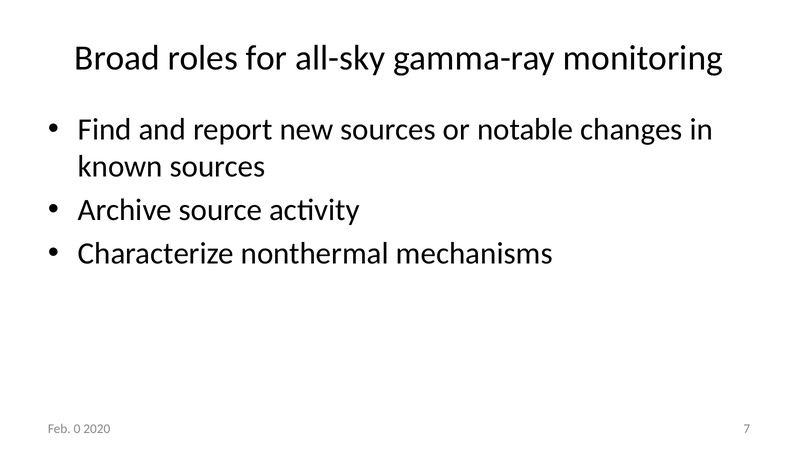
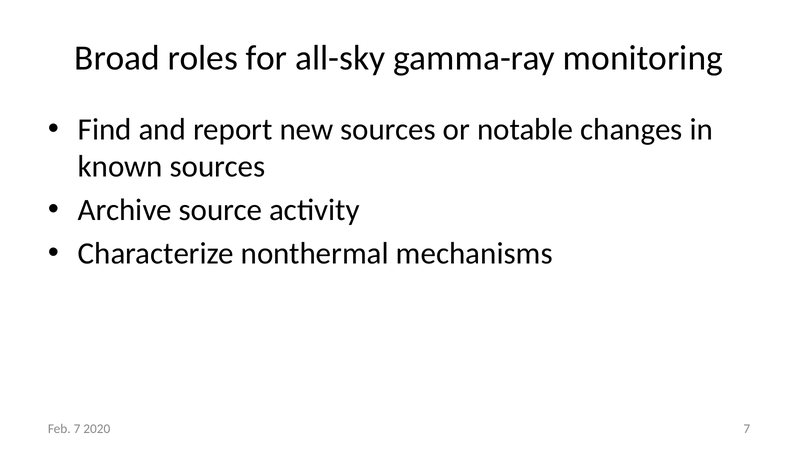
Feb 0: 0 -> 7
